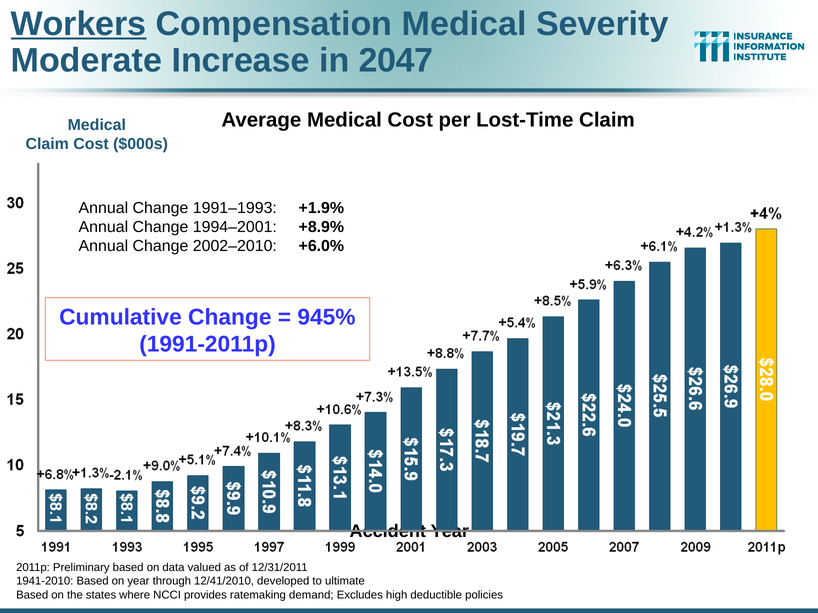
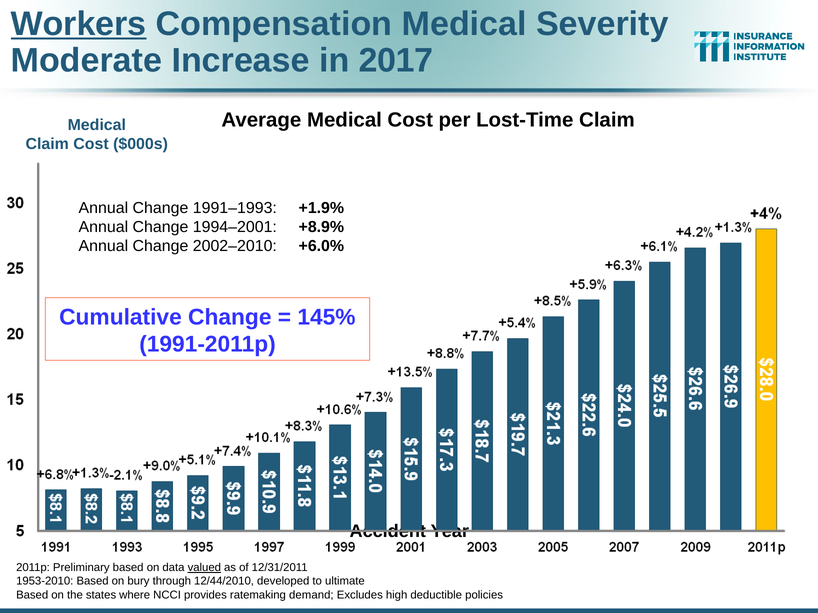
2047: 2047 -> 2017
945%: 945% -> 145%
valued underline: none -> present
1941-2010: 1941-2010 -> 1953-2010
on year: year -> bury
12/41/2010: 12/41/2010 -> 12/44/2010
